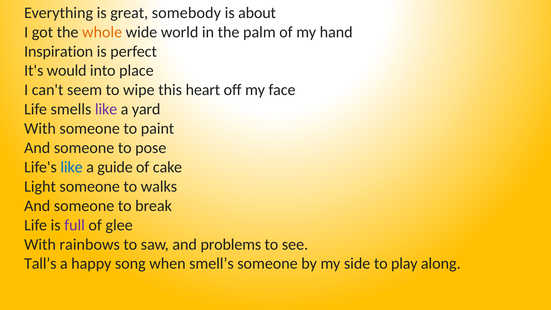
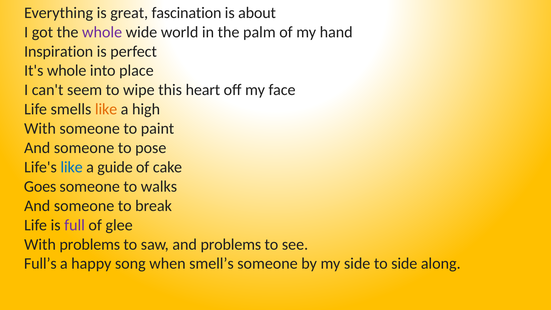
somebody: somebody -> fascination
whole at (102, 32) colour: orange -> purple
It's would: would -> whole
like at (106, 109) colour: purple -> orange
yard: yard -> high
Light: Light -> Goes
With rainbows: rainbows -> problems
Tall’s: Tall’s -> Full’s
to play: play -> side
